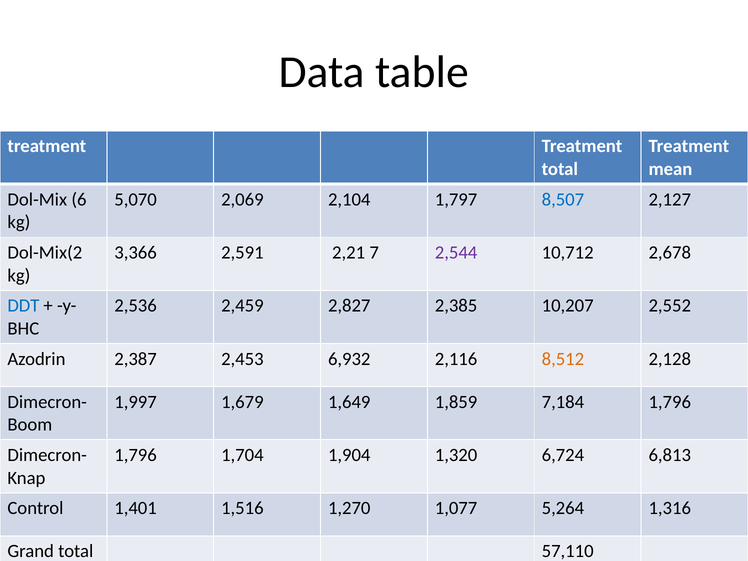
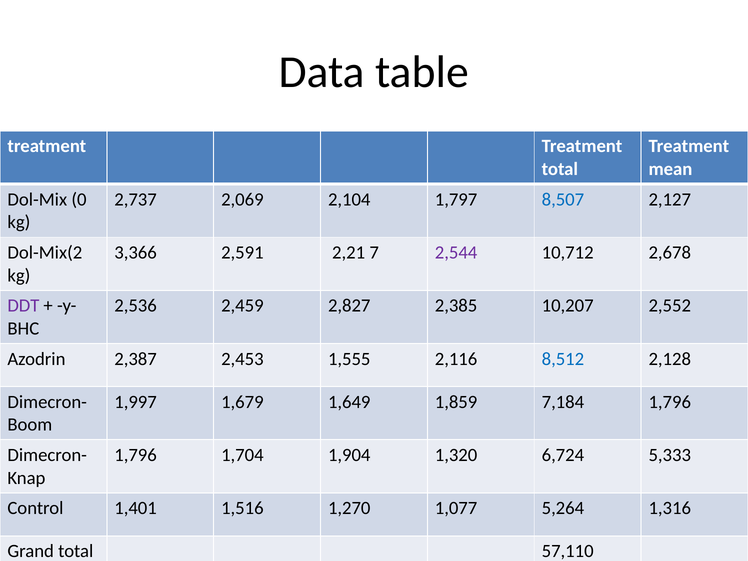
6: 6 -> 0
5,070: 5,070 -> 2,737
DDT colour: blue -> purple
6,932: 6,932 -> 1,555
8,512 colour: orange -> blue
6,813: 6,813 -> 5,333
